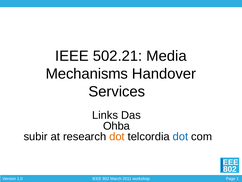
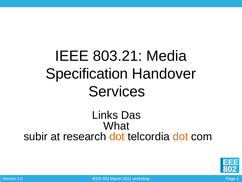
502.21: 502.21 -> 803.21
Mechanisms: Mechanisms -> Specification
Ohba: Ohba -> What
dot at (180, 136) colour: blue -> orange
